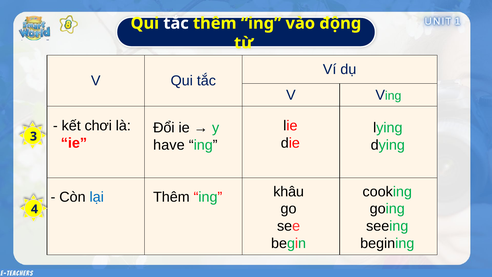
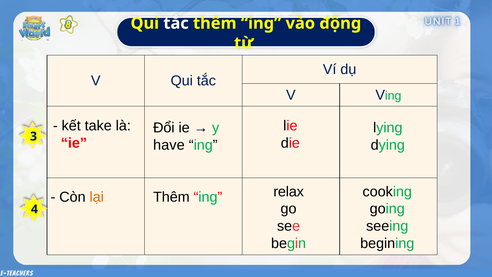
chơi: chơi -> take
lại colour: blue -> orange
khâu: khâu -> relax
